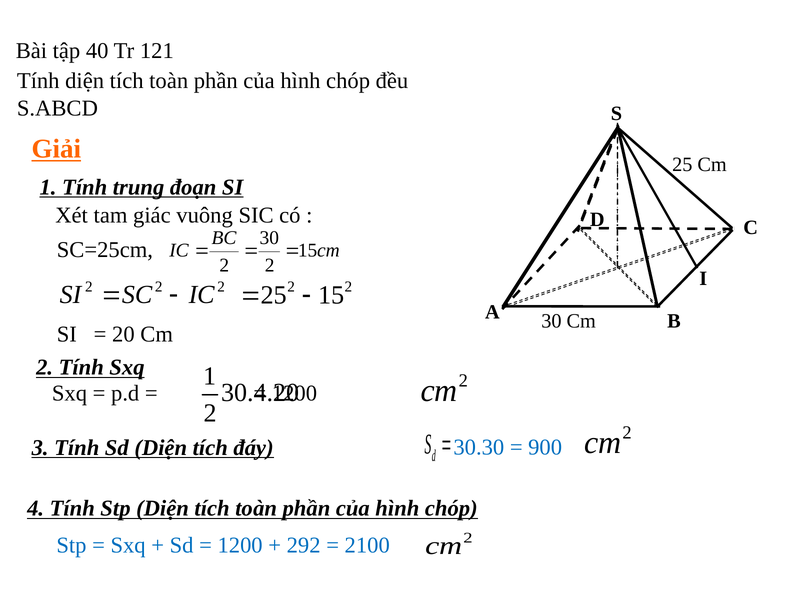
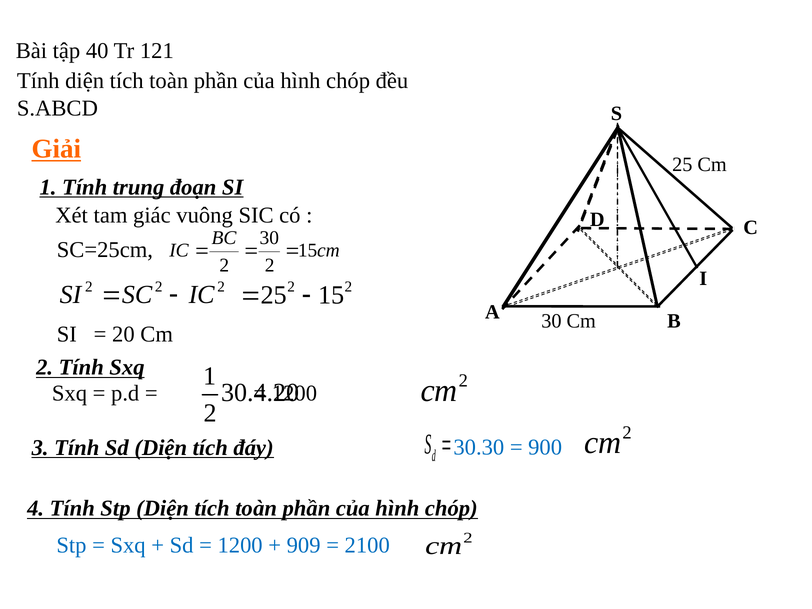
292: 292 -> 909
